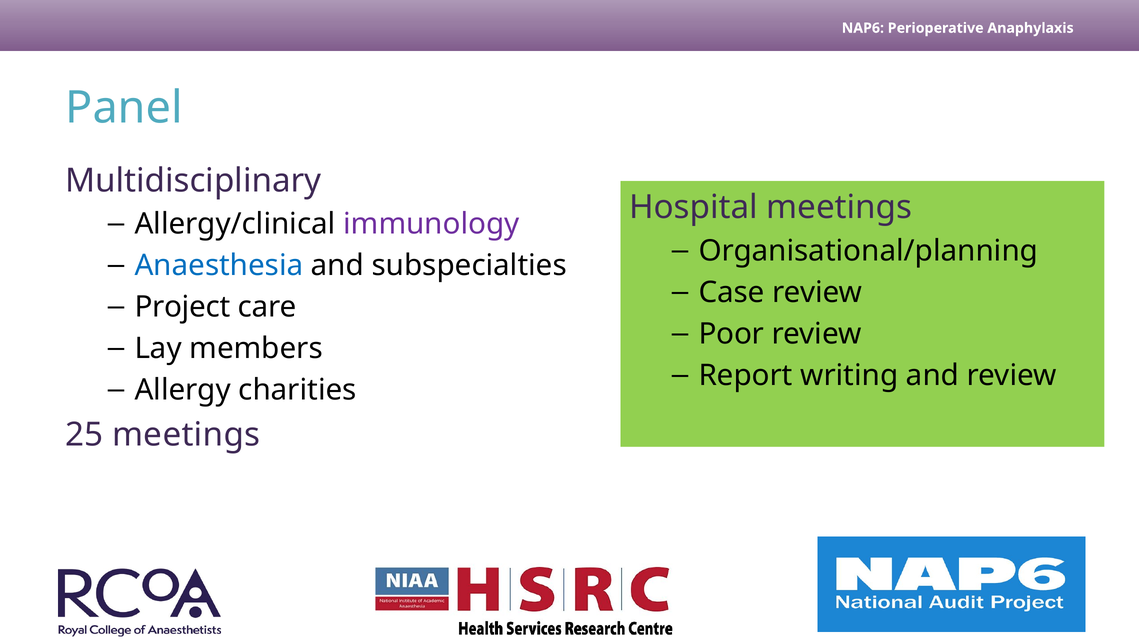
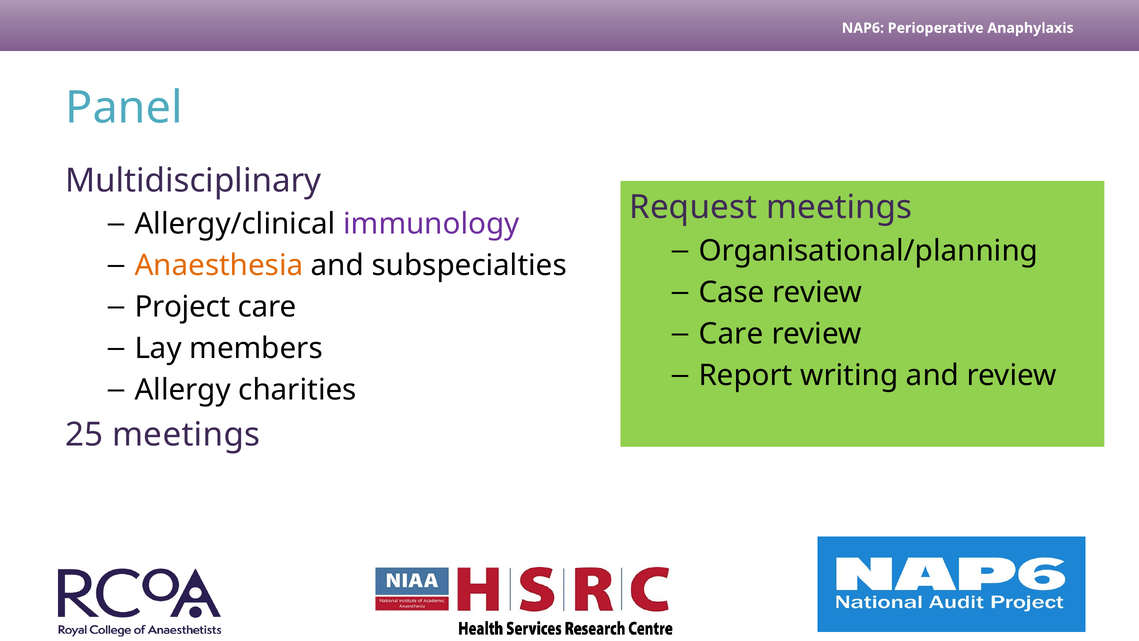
Hospital: Hospital -> Request
Anaesthesia colour: blue -> orange
Poor at (731, 334): Poor -> Care
